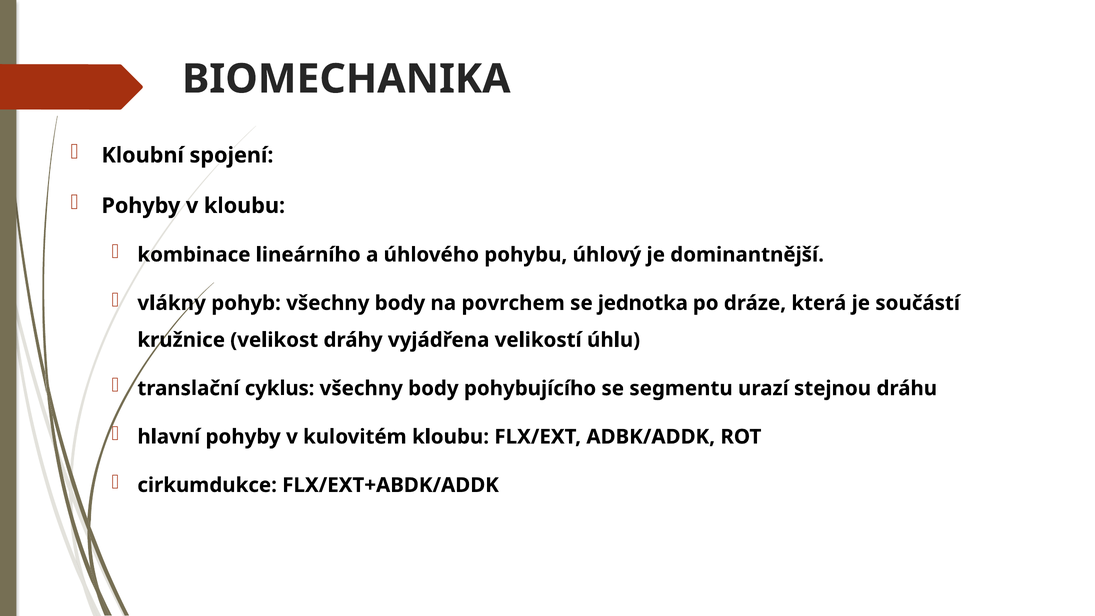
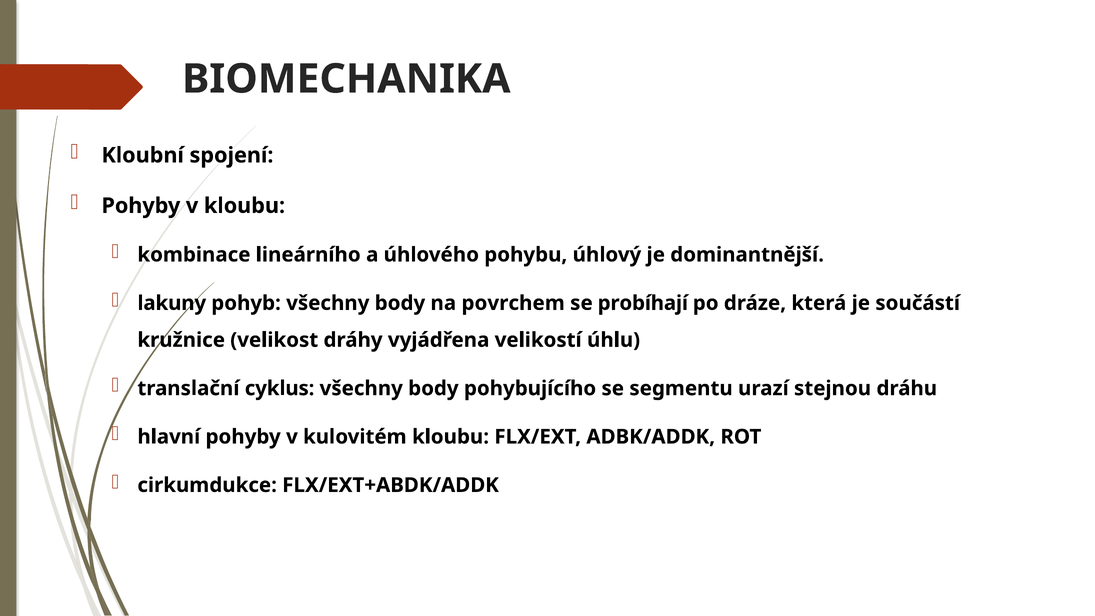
vlákny: vlákny -> lakuny
jednotka: jednotka -> probíhají
